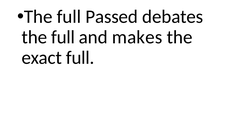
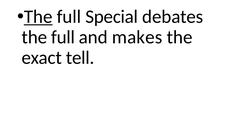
The at (38, 17) underline: none -> present
Passed: Passed -> Special
exact full: full -> tell
